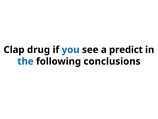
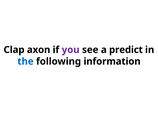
drug: drug -> axon
you colour: blue -> purple
conclusions: conclusions -> information
